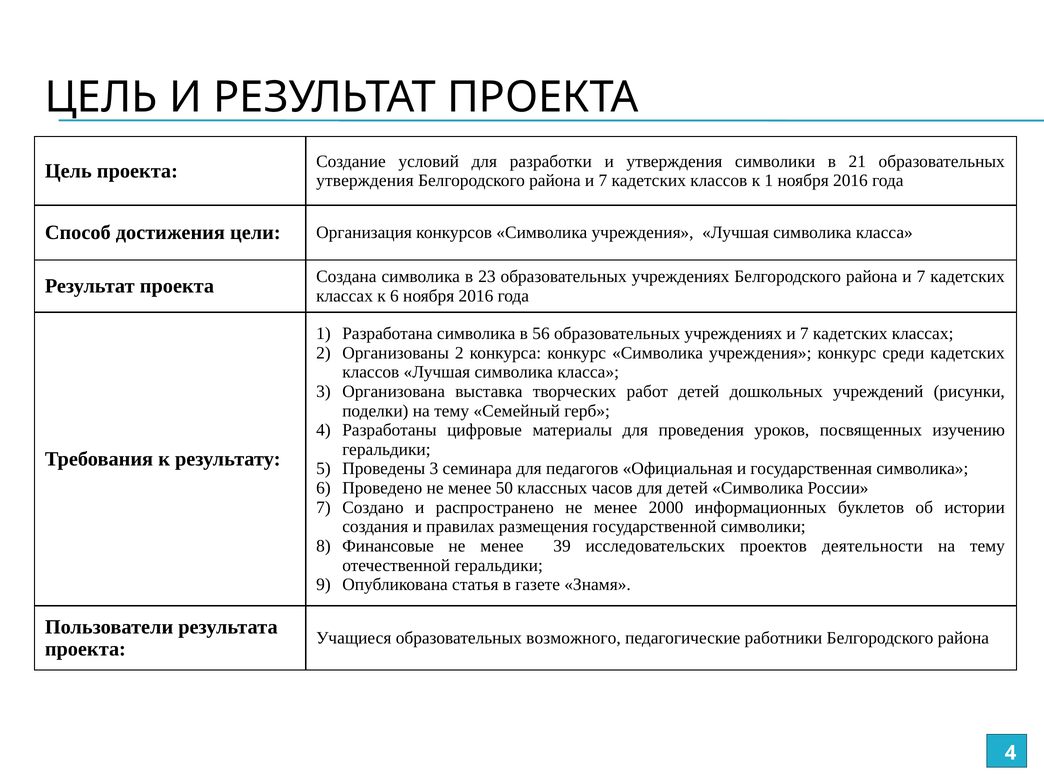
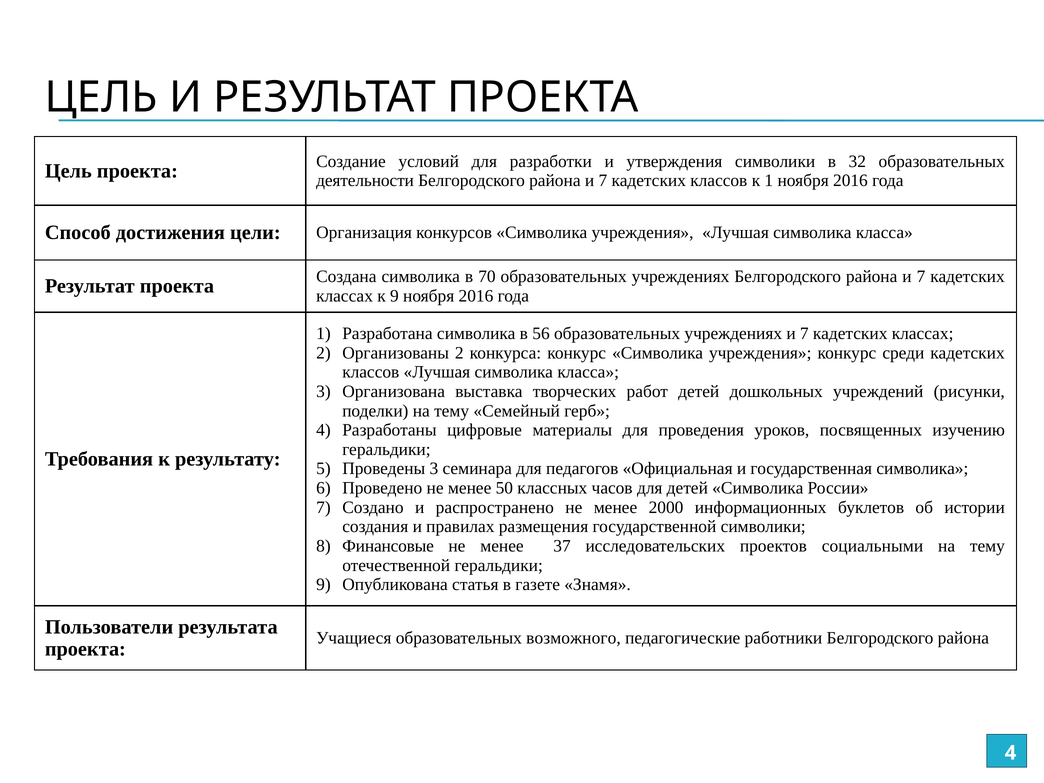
21: 21 -> 32
утверждения at (365, 181): утверждения -> деятельности
23: 23 -> 70
к 6: 6 -> 9
39: 39 -> 37
деятельности: деятельности -> социальными
